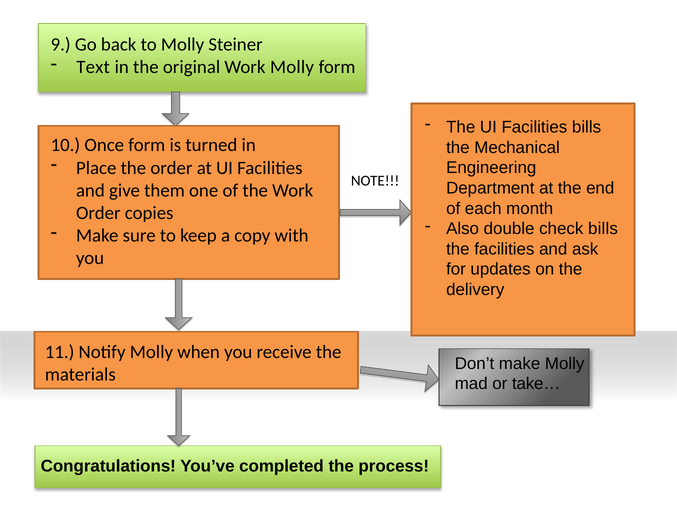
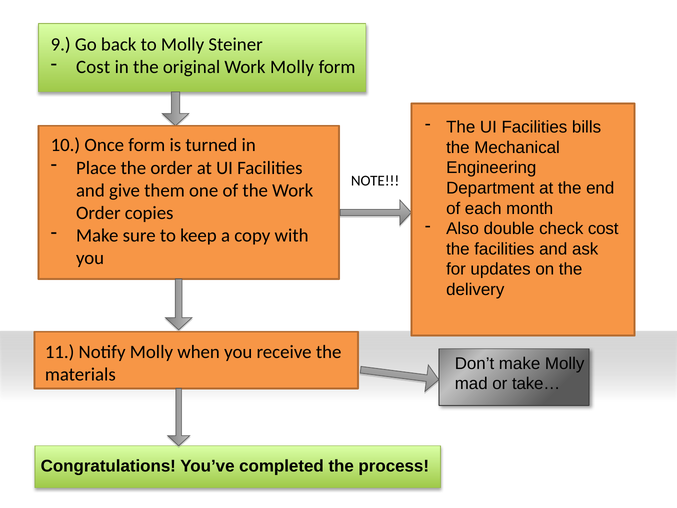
Text at (93, 67): Text -> Cost
check bills: bills -> cost
